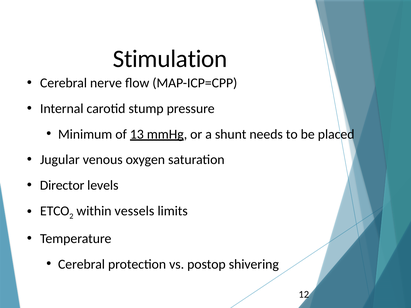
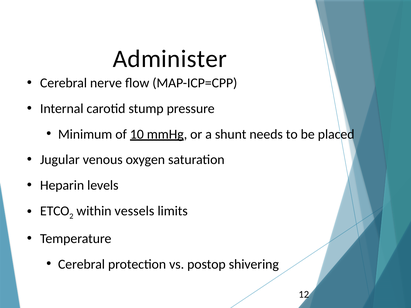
Stimulation: Stimulation -> Administer
13: 13 -> 10
Director: Director -> Heparin
